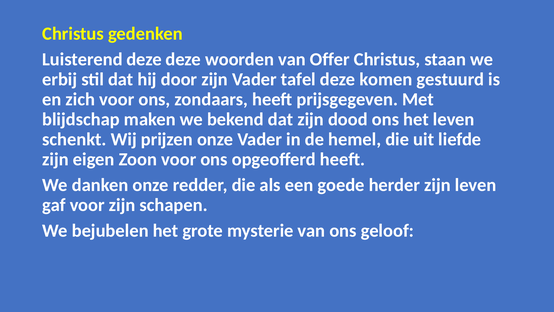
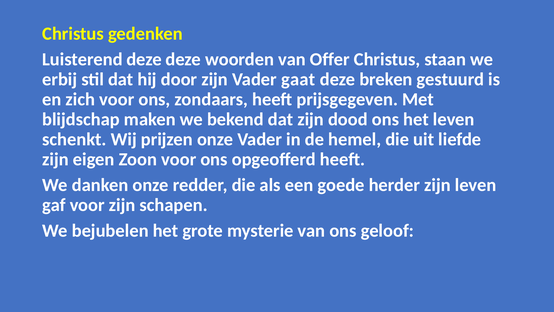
tafel: tafel -> gaat
komen: komen -> breken
